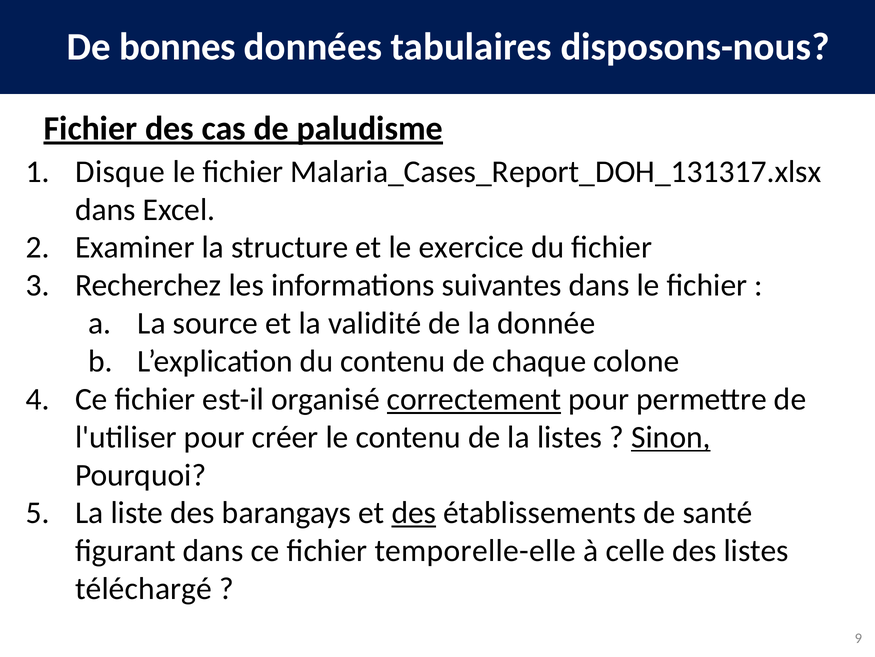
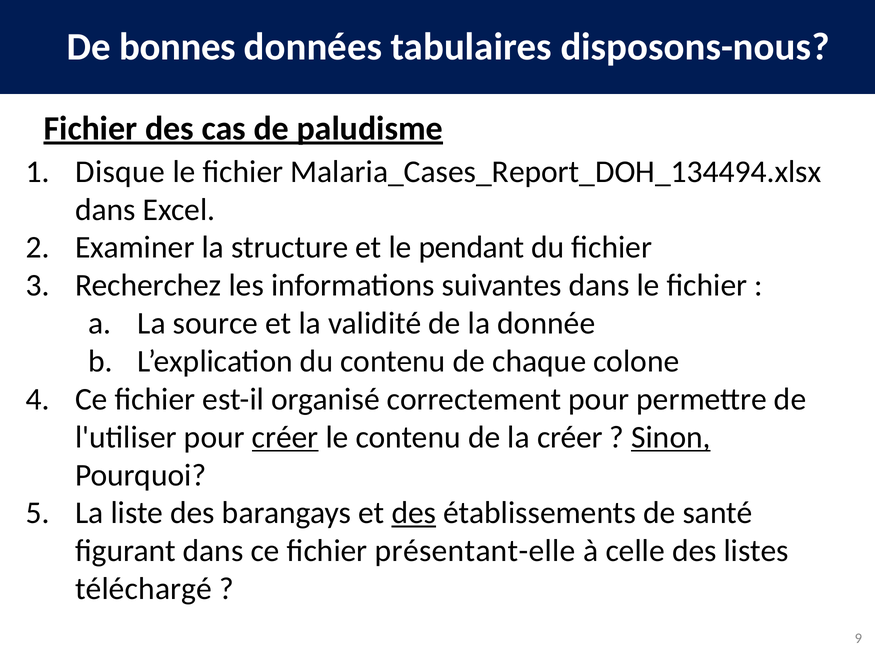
Malaria_Cases_Report_DOH_131317.xlsx: Malaria_Cases_Report_DOH_131317.xlsx -> Malaria_Cases_Report_DOH_134494.xlsx
exercice: exercice -> pendant
correctement underline: present -> none
créer at (285, 437) underline: none -> present
la listes: listes -> créer
temporelle-elle: temporelle-elle -> présentant-elle
